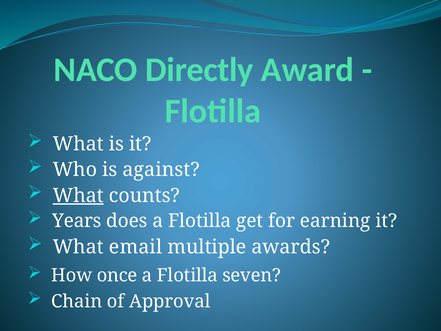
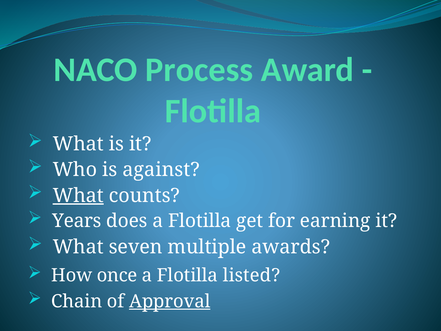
Directly: Directly -> Process
email: email -> seven
seven: seven -> listed
Approval underline: none -> present
